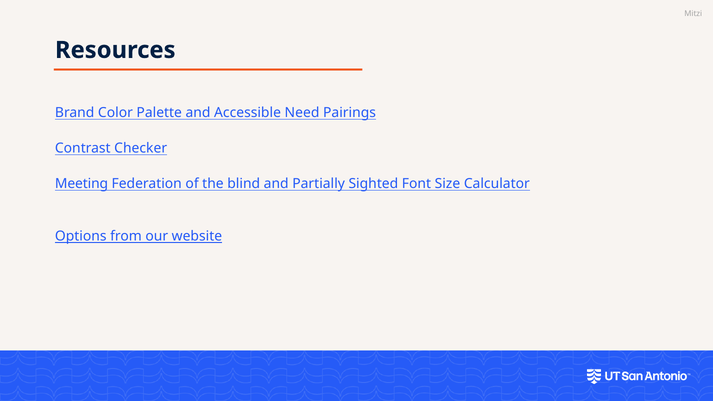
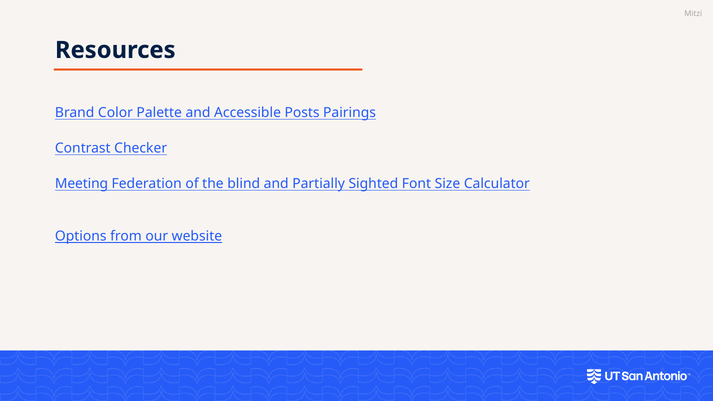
Need: Need -> Posts
